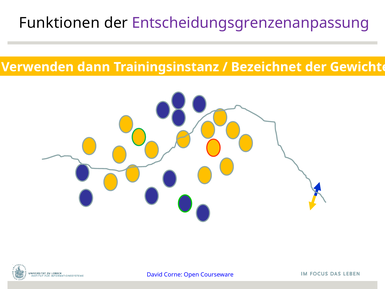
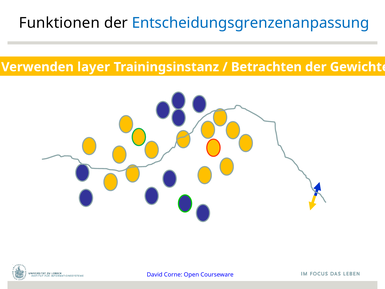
Entscheidungsgrenzenanpassung colour: purple -> blue
dann: dann -> layer
Bezeichnet: Bezeichnet -> Betrachten
